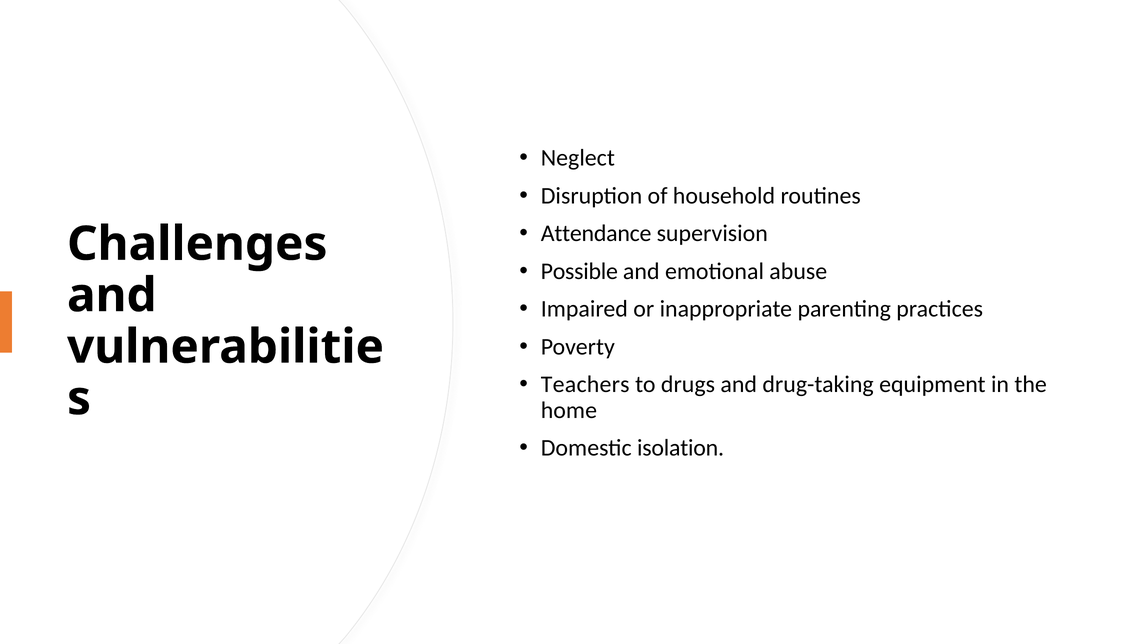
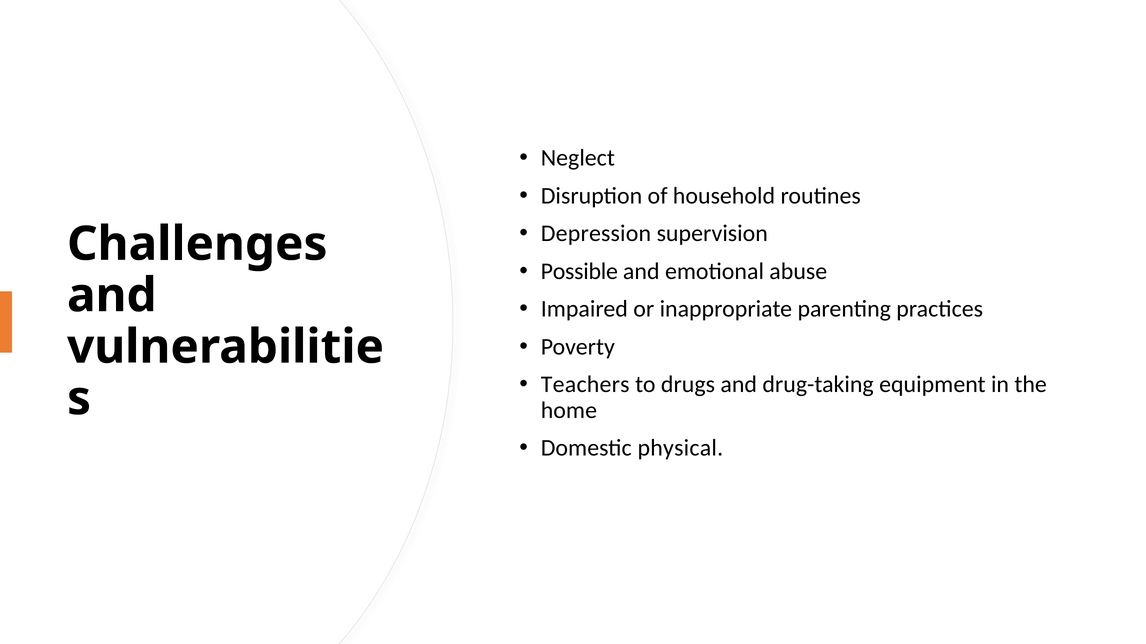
Attendance: Attendance -> Depression
isolation: isolation -> physical
